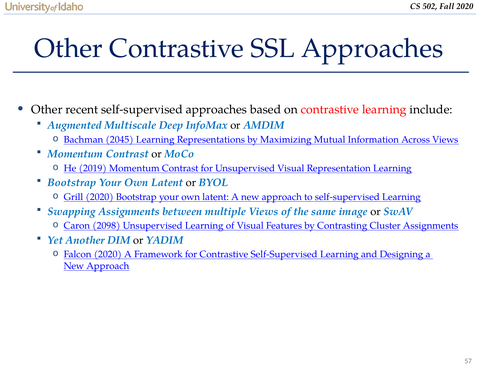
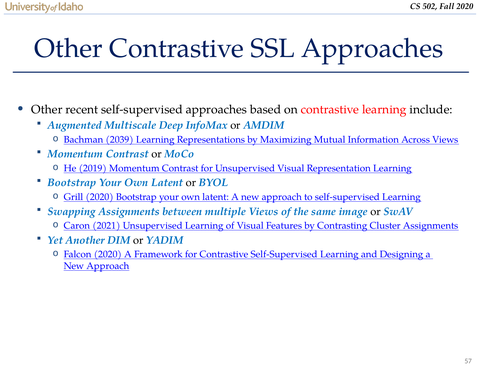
2045: 2045 -> 2039
2098: 2098 -> 2021
